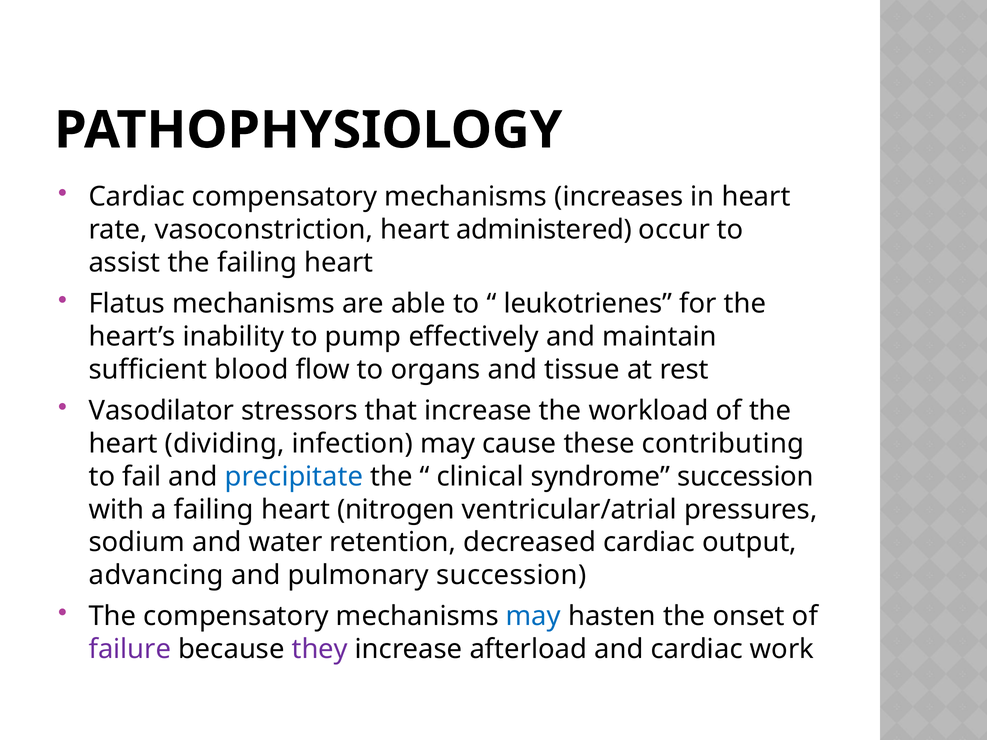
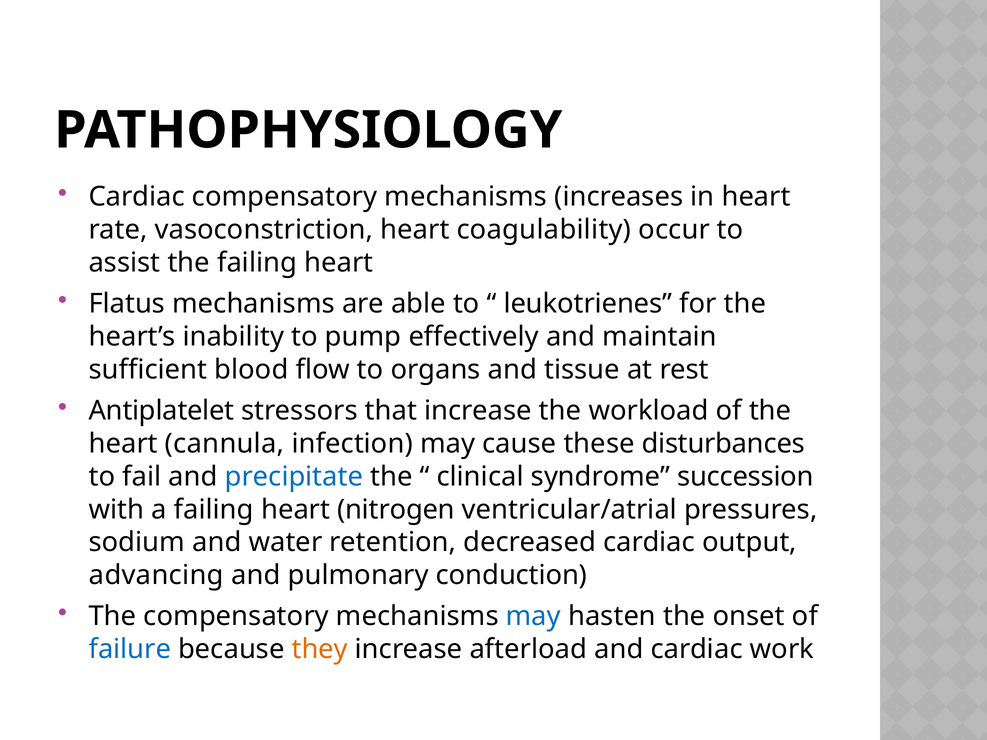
administered: administered -> coagulability
Vasodilator: Vasodilator -> Antiplatelet
dividing: dividing -> cannula
contributing: contributing -> disturbances
pulmonary succession: succession -> conduction
failure colour: purple -> blue
they colour: purple -> orange
